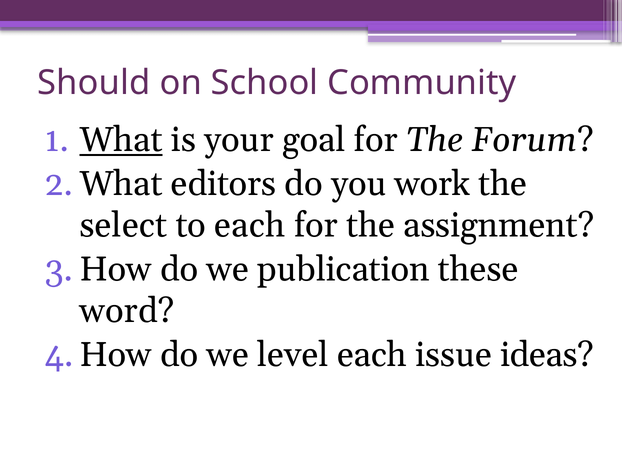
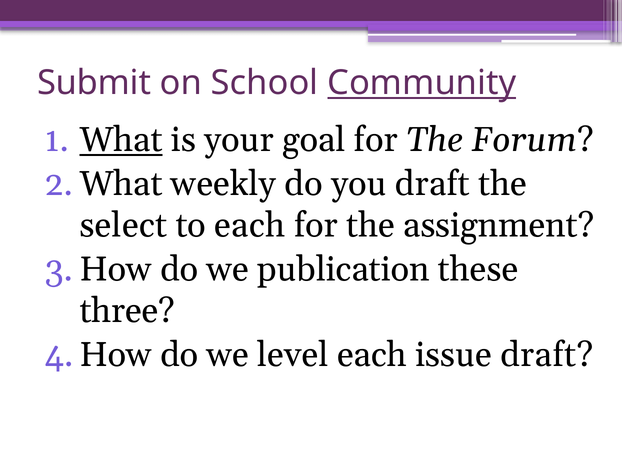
Should: Should -> Submit
Community underline: none -> present
editors: editors -> weekly
you work: work -> draft
word: word -> three
issue ideas: ideas -> draft
